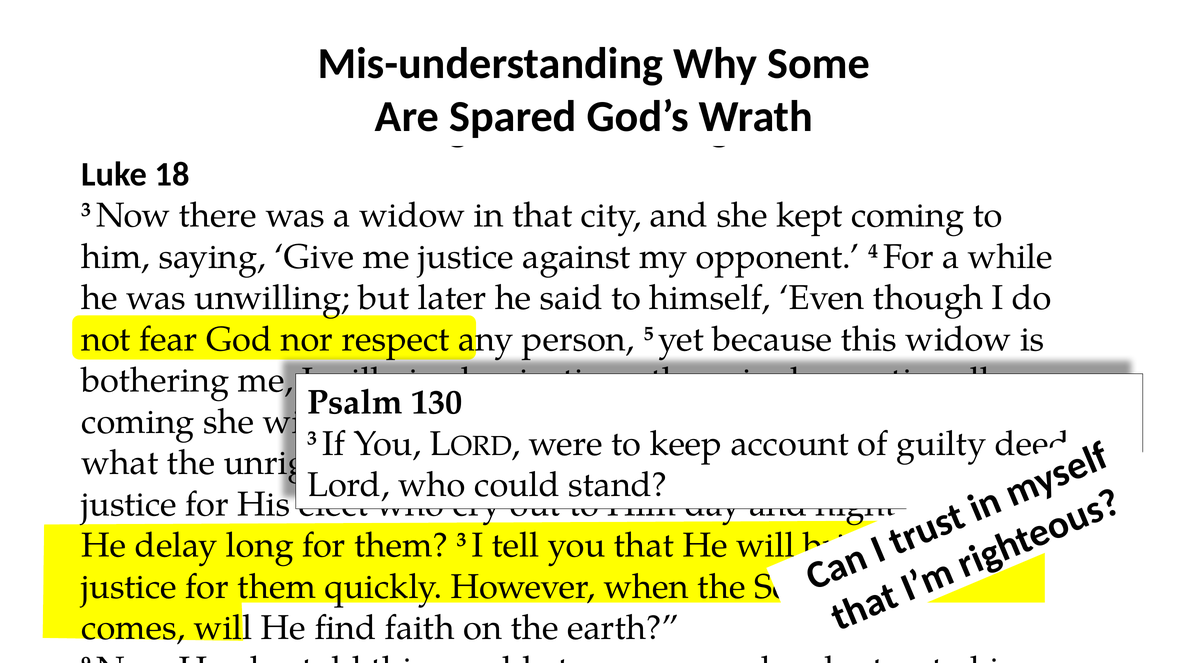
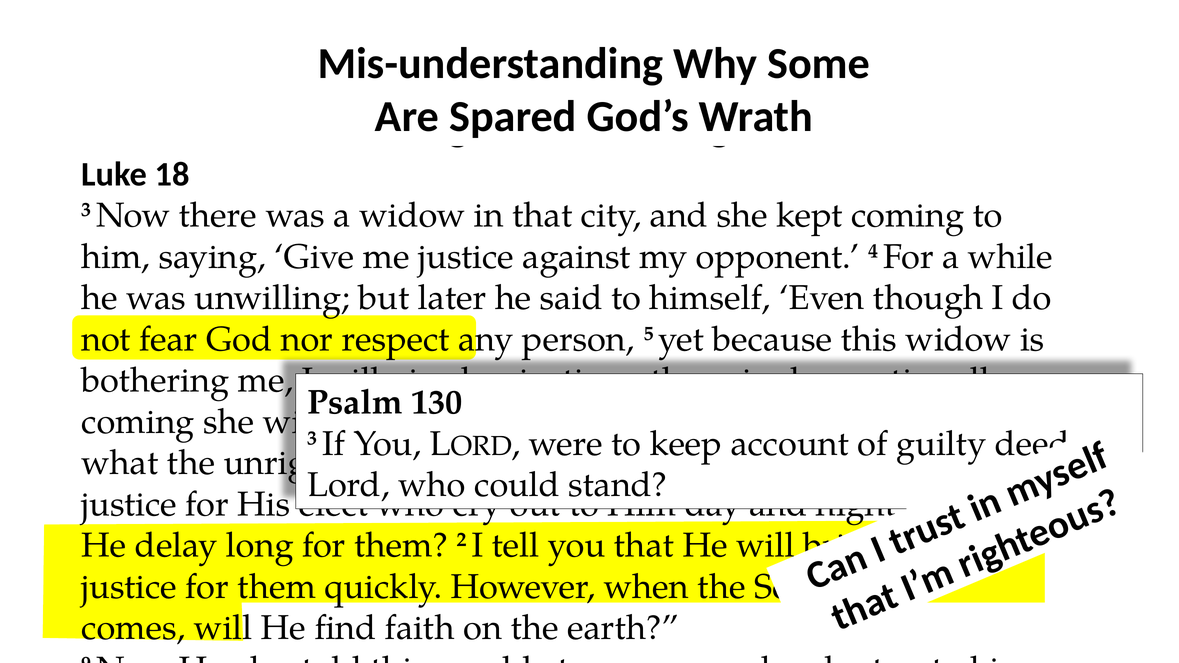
them 3: 3 -> 2
